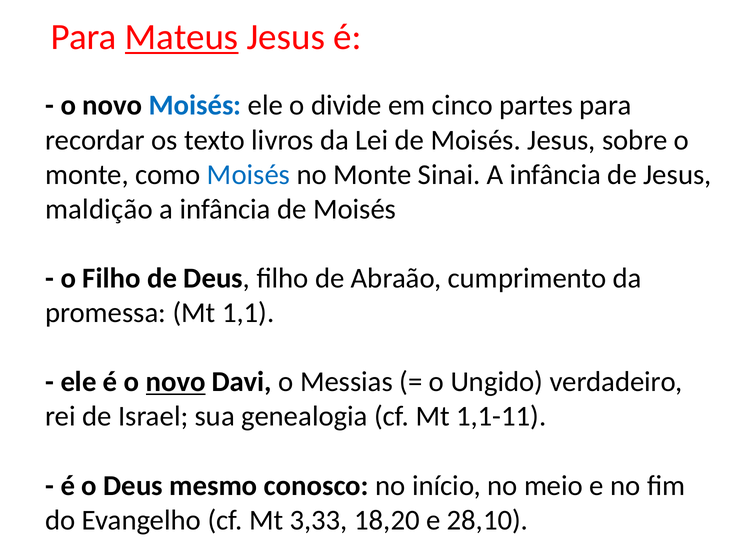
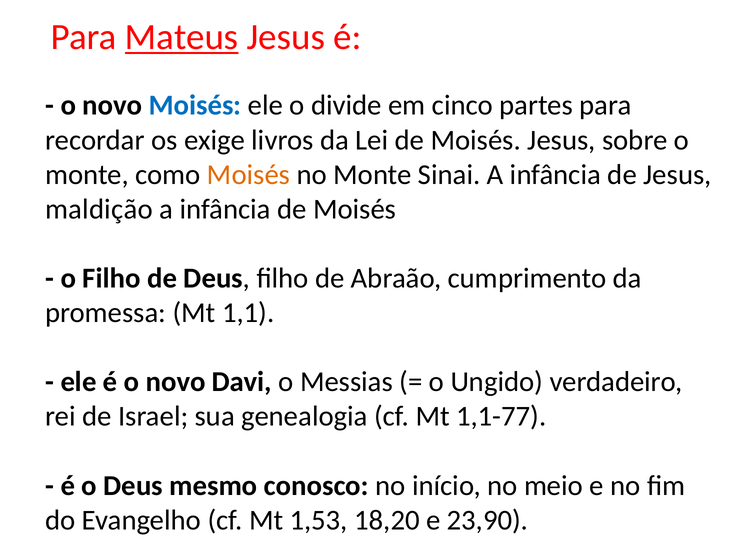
texto: texto -> exige
Moisés at (249, 175) colour: blue -> orange
novo at (176, 382) underline: present -> none
1,1-11: 1,1-11 -> 1,1-77
3,33: 3,33 -> 1,53
28,10: 28,10 -> 23,90
